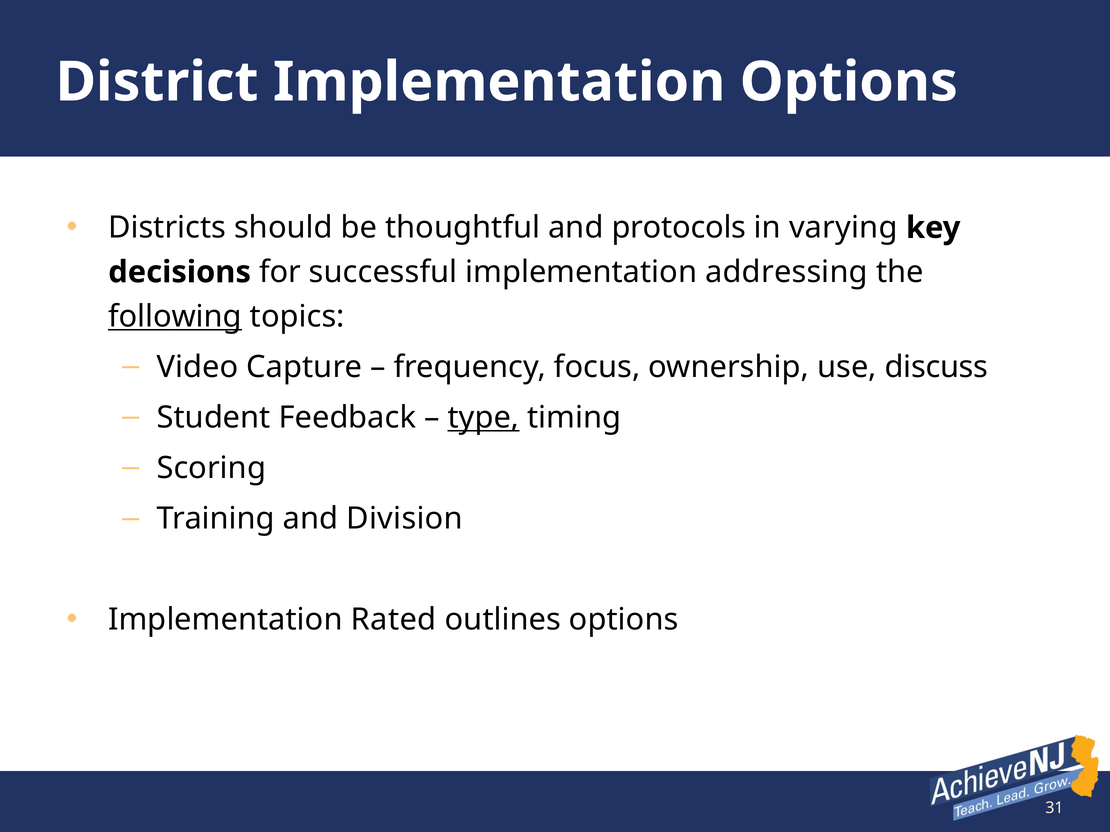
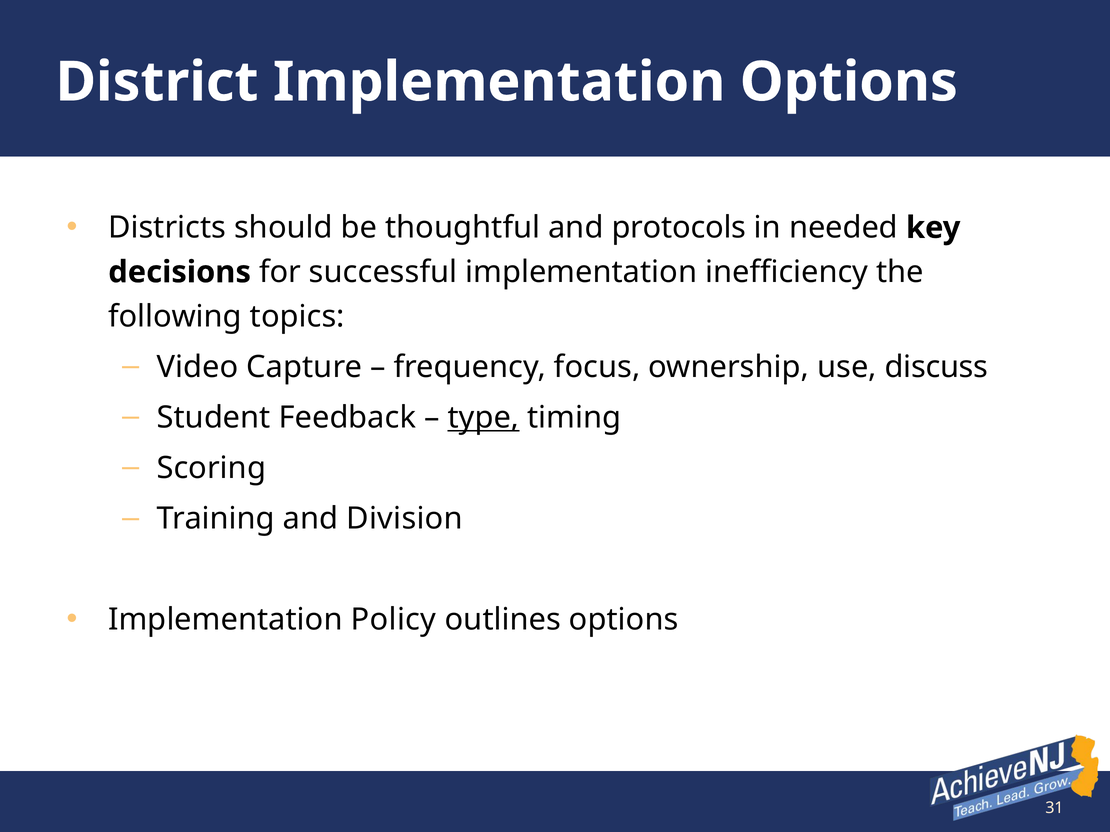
varying: varying -> needed
addressing: addressing -> inefficiency
following underline: present -> none
Rated: Rated -> Policy
